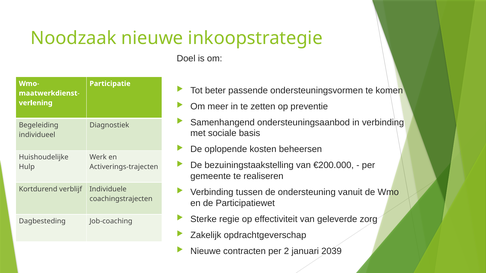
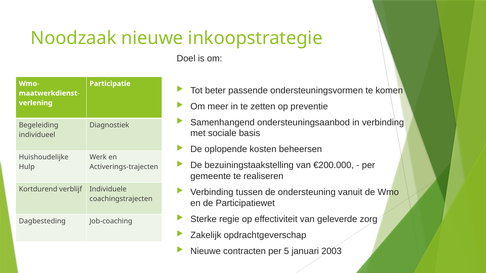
2: 2 -> 5
2039: 2039 -> 2003
